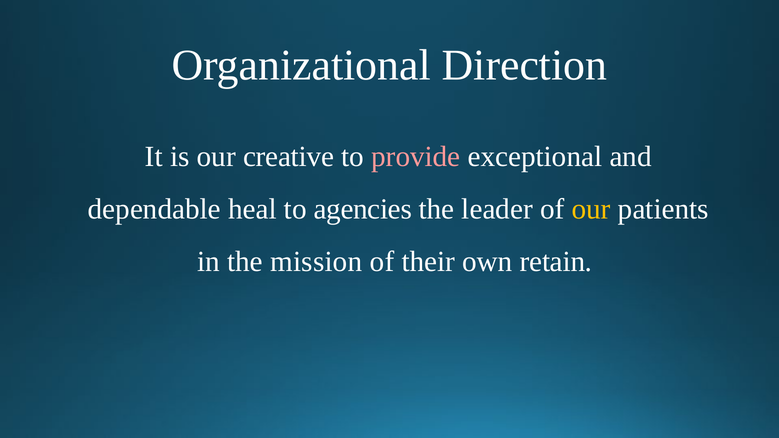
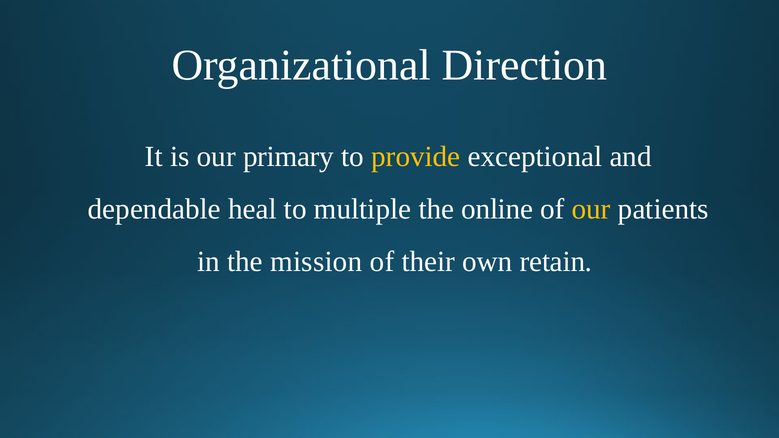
creative: creative -> primary
provide colour: pink -> yellow
agencies: agencies -> multiple
leader: leader -> online
